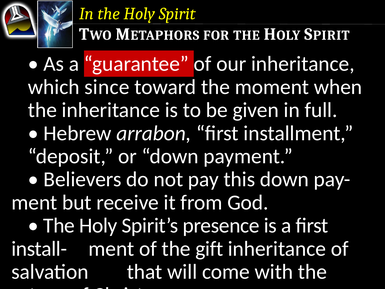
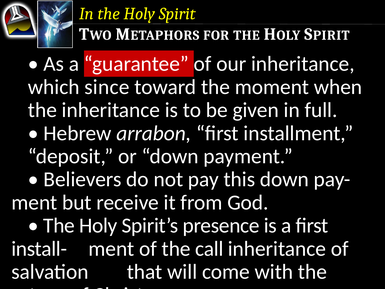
gift: gift -> call
